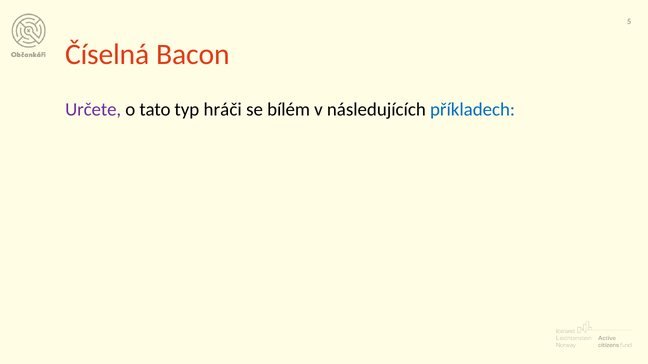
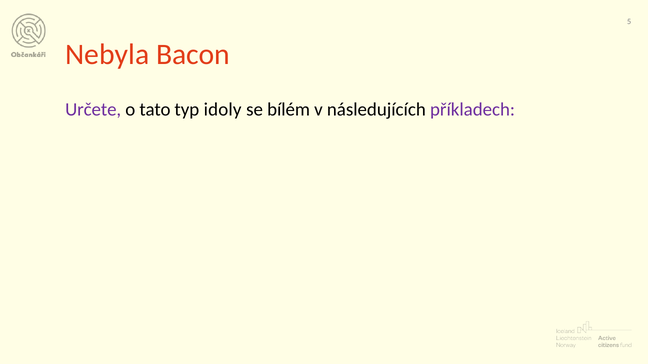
Číselná: Číselná -> Nebyla
hráči: hráči -> idoly
příkladech colour: blue -> purple
